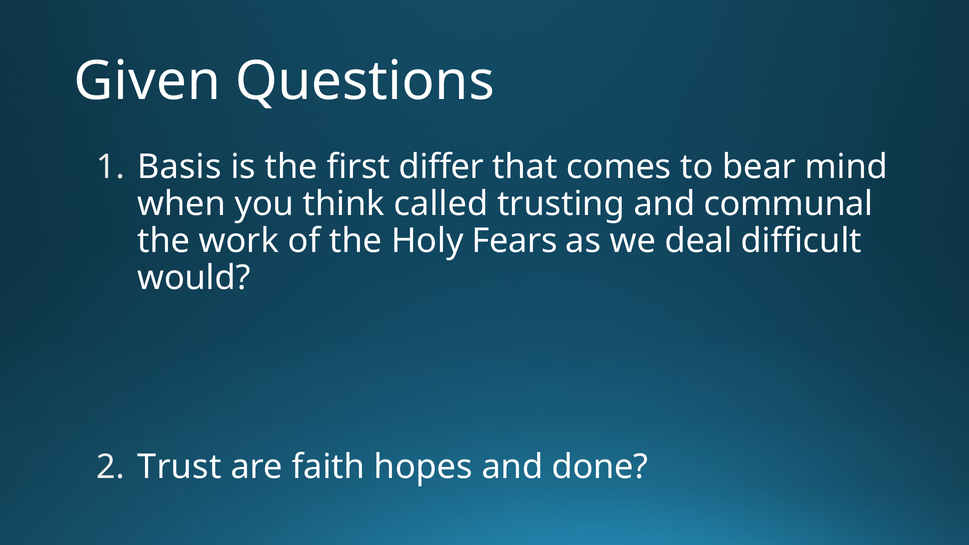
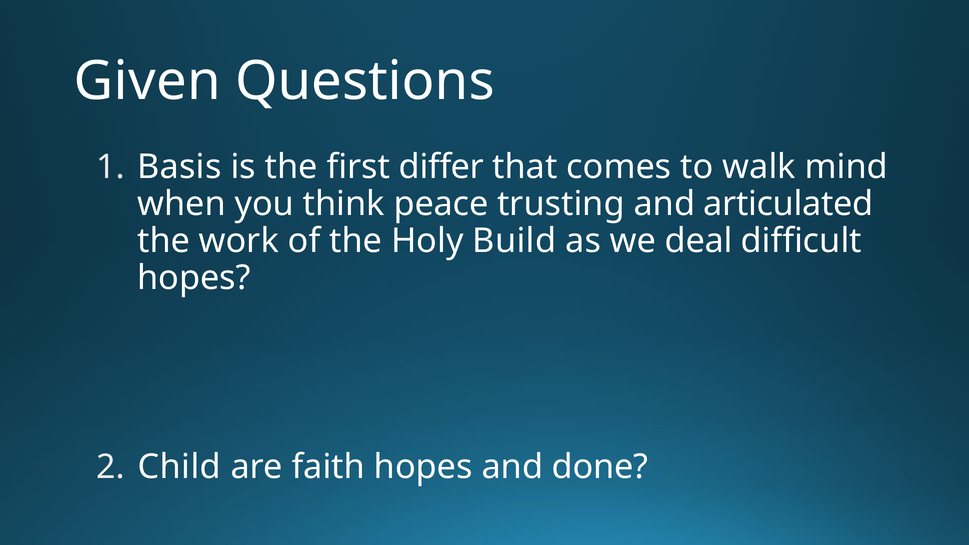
bear: bear -> walk
called: called -> peace
communal: communal -> articulated
Fears: Fears -> Build
would at (194, 278): would -> hopes
Trust: Trust -> Child
